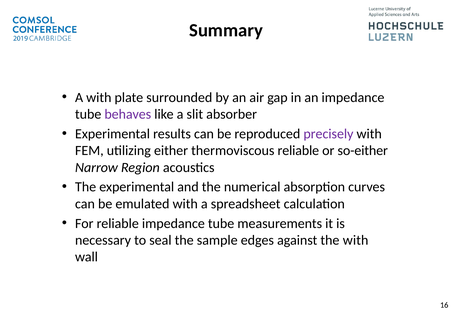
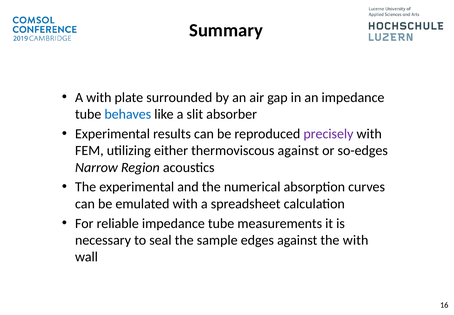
behaves colour: purple -> blue
thermoviscous reliable: reliable -> against
so-either: so-either -> so-edges
